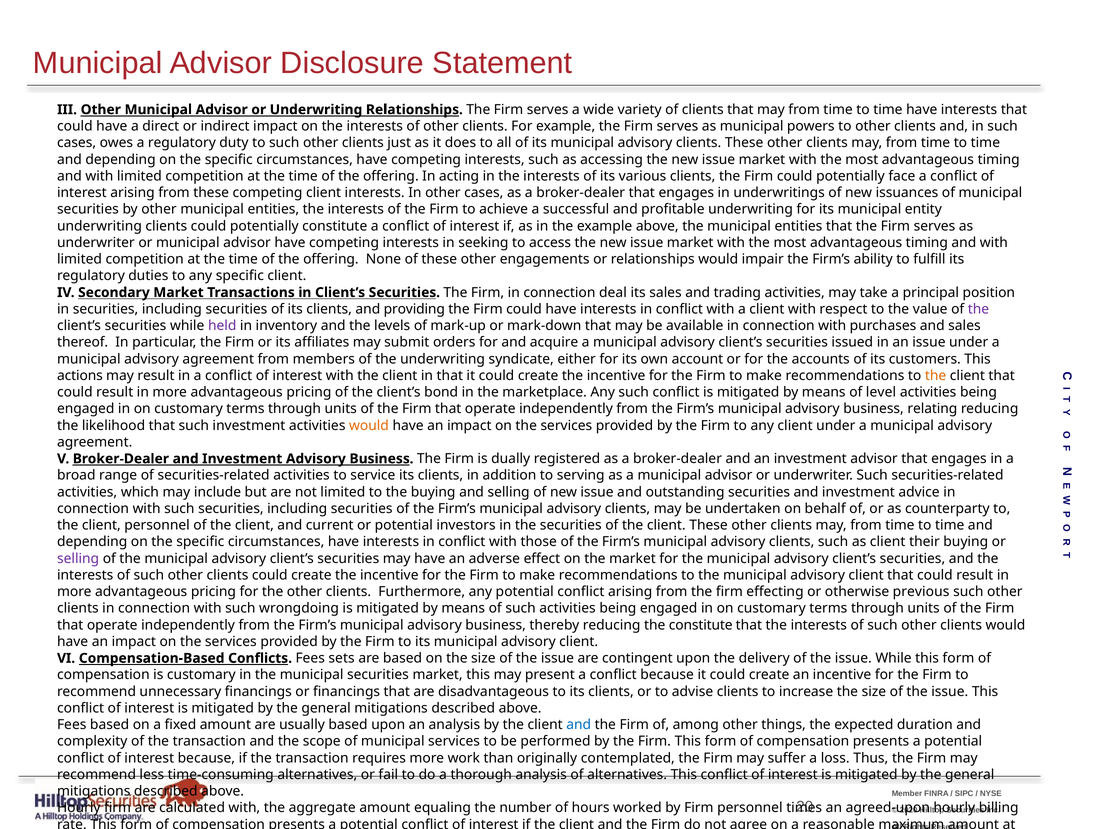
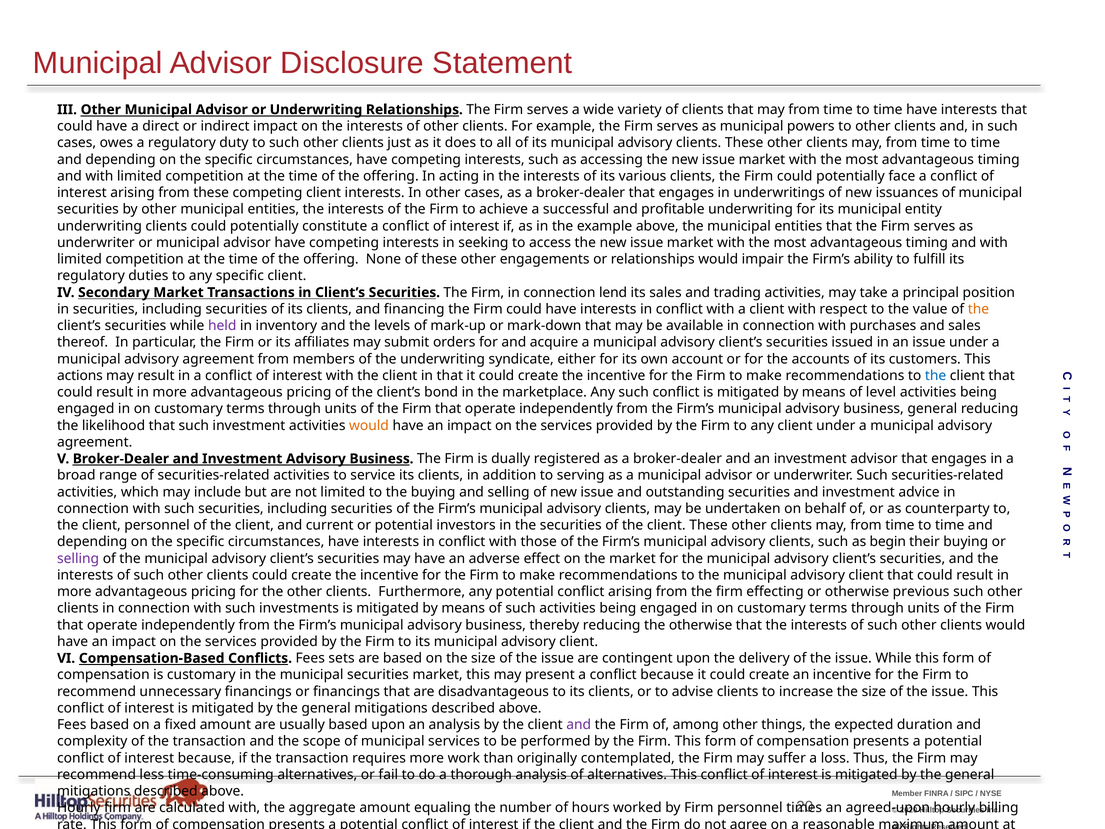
deal: deal -> lend
providing: providing -> financing
the at (979, 309) colour: purple -> orange
the at (936, 376) colour: orange -> blue
business relating: relating -> general
as client: client -> begin
wrongdoing: wrongdoing -> investments
the constitute: constitute -> otherwise
and at (579, 725) colour: blue -> purple
